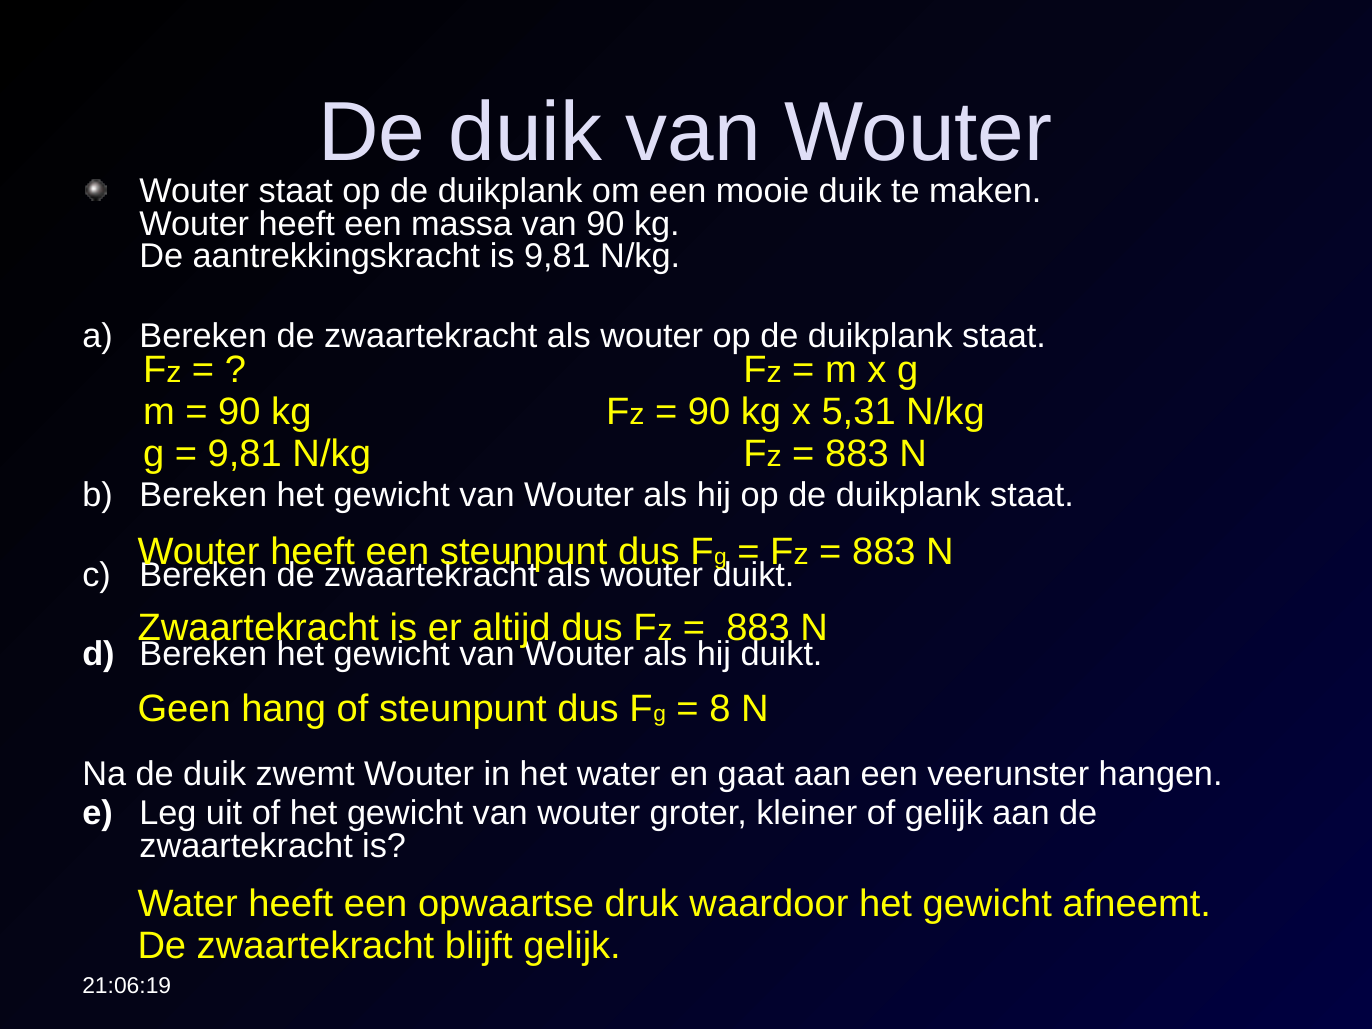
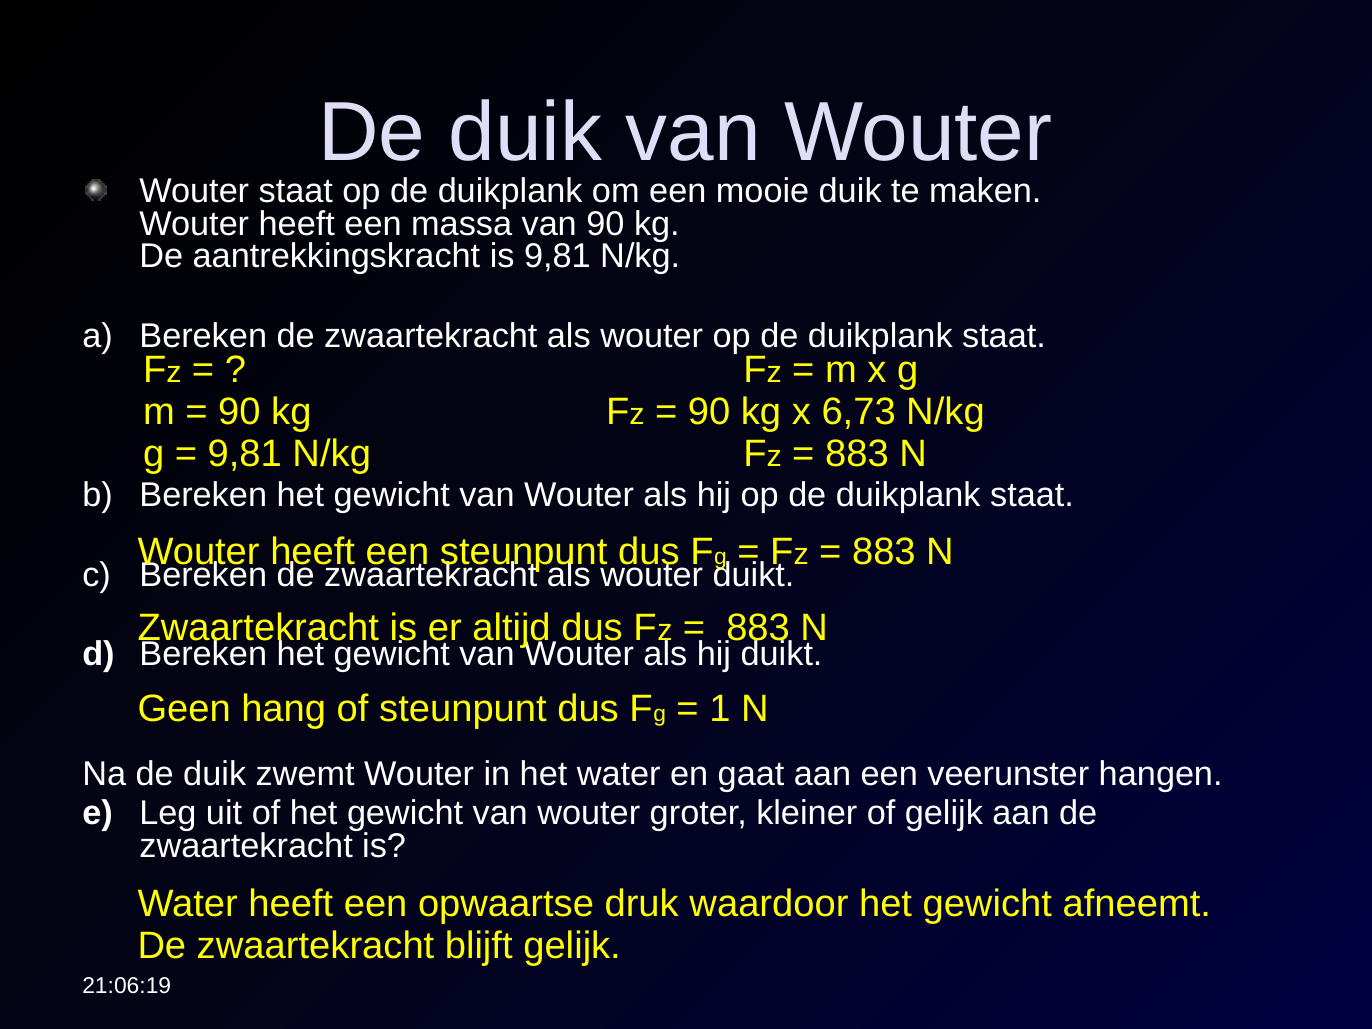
5,31: 5,31 -> 6,73
8: 8 -> 1
